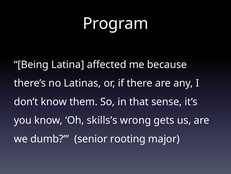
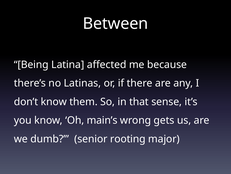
Program: Program -> Between
skills’s: skills’s -> main’s
